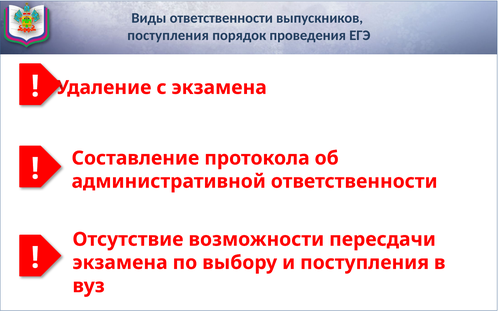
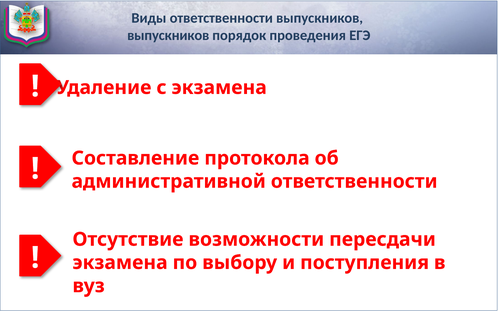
поступления at (168, 35): поступления -> выпускников
